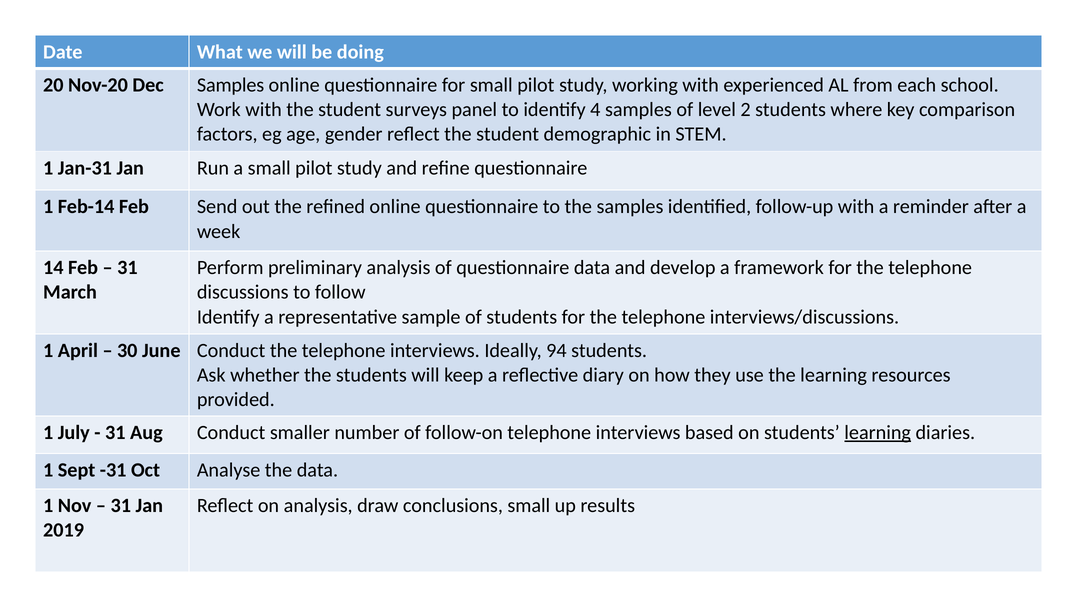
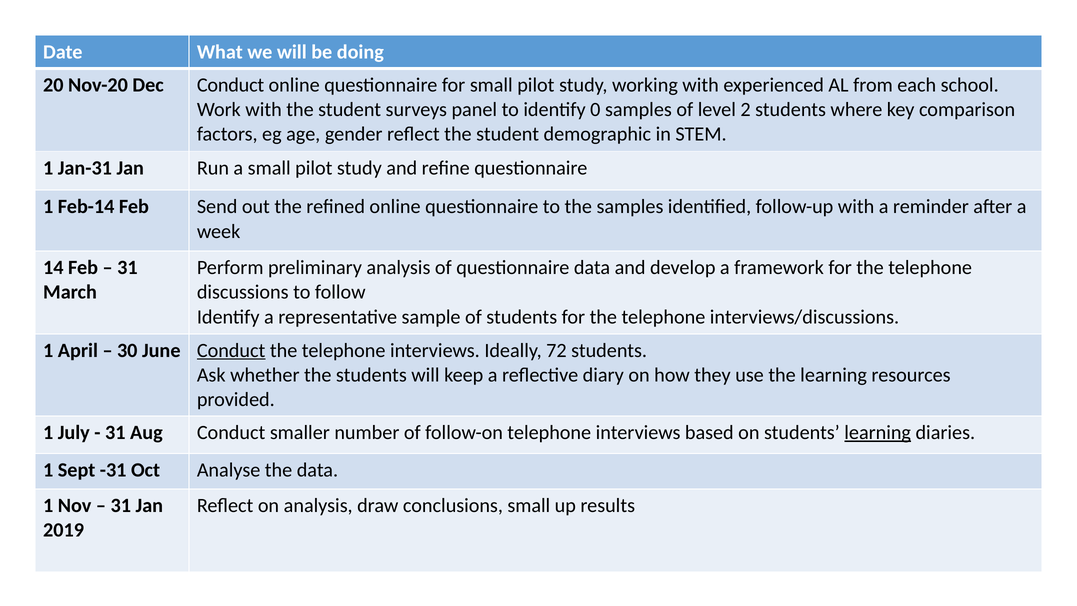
Dec Samples: Samples -> Conduct
4: 4 -> 0
Conduct at (231, 350) underline: none -> present
94: 94 -> 72
